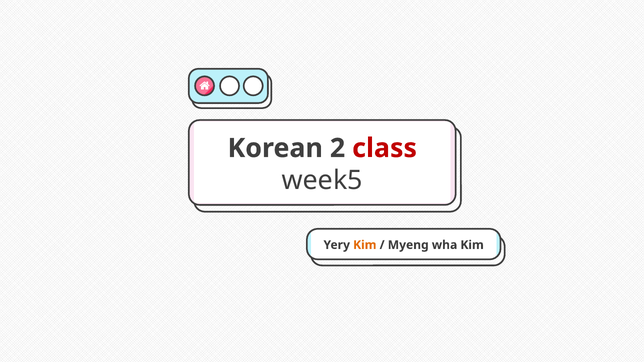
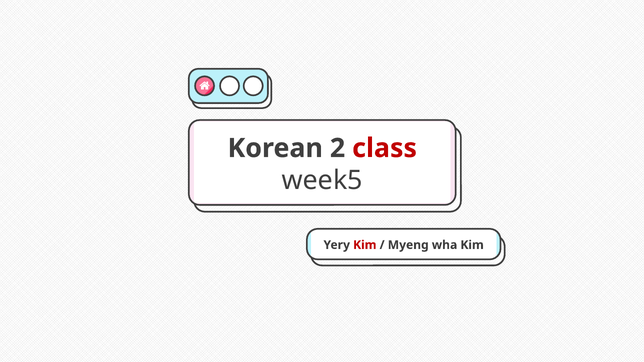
Kim at (365, 245) colour: orange -> red
